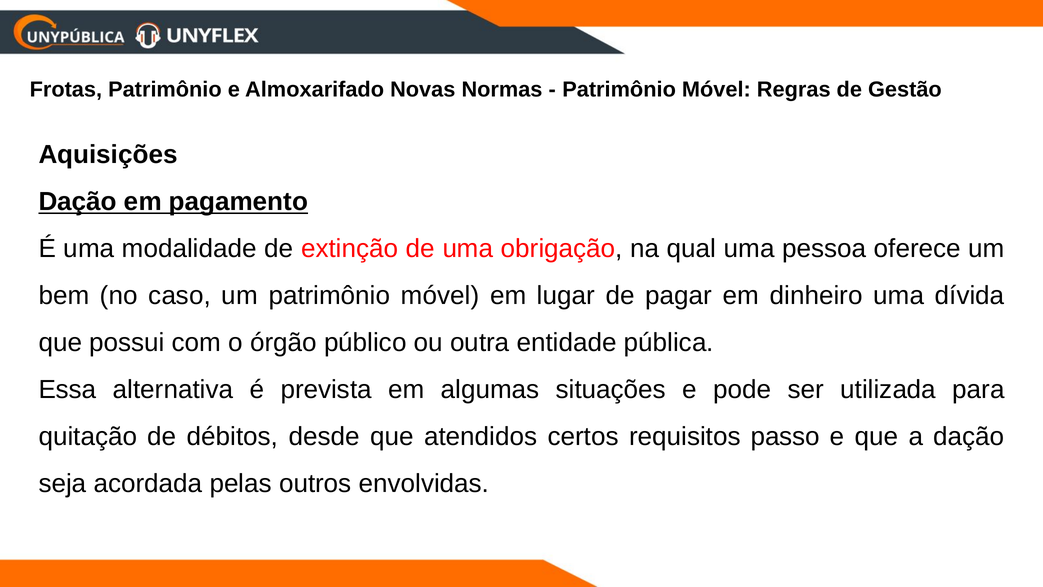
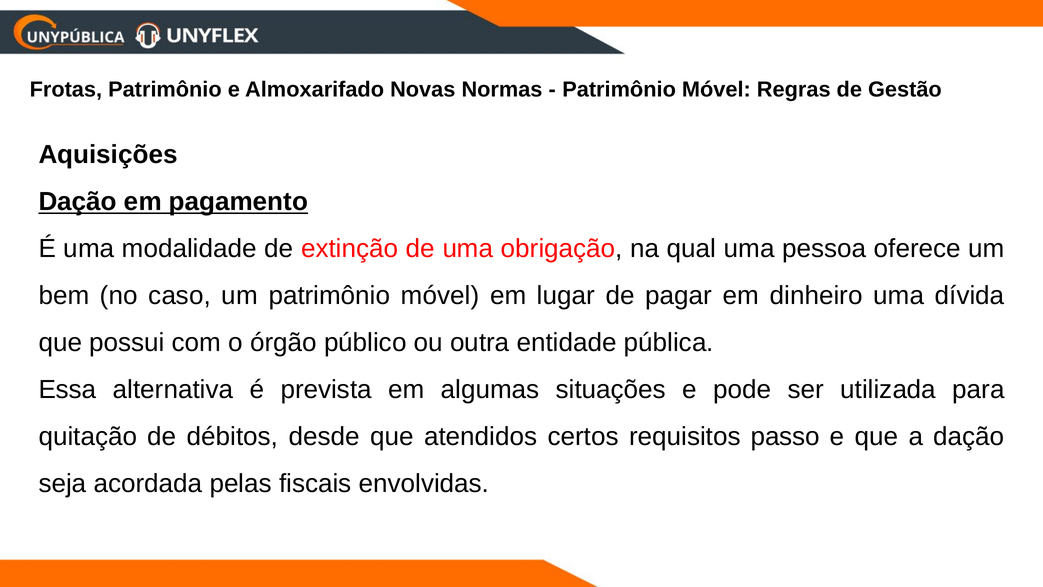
outros: outros -> fiscais
